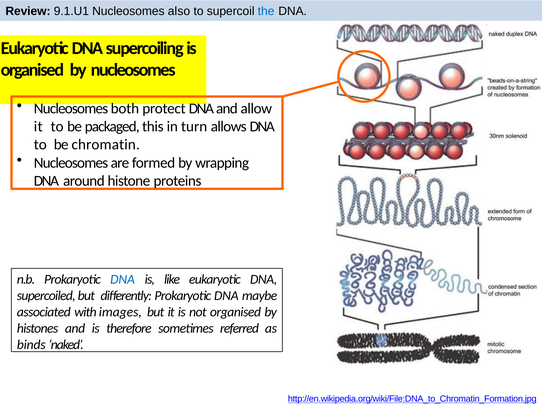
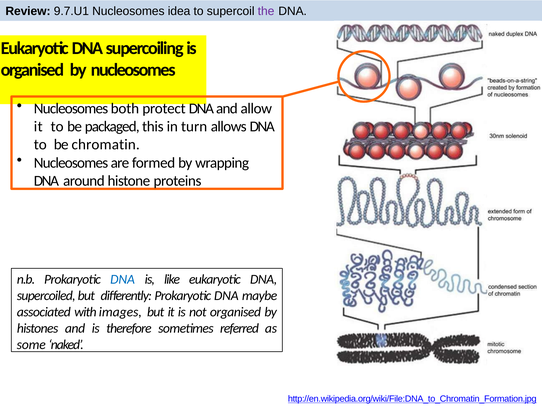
9.1.U1: 9.1.U1 -> 9.7.U1
also: also -> idea
the colour: blue -> purple
binds: binds -> some
